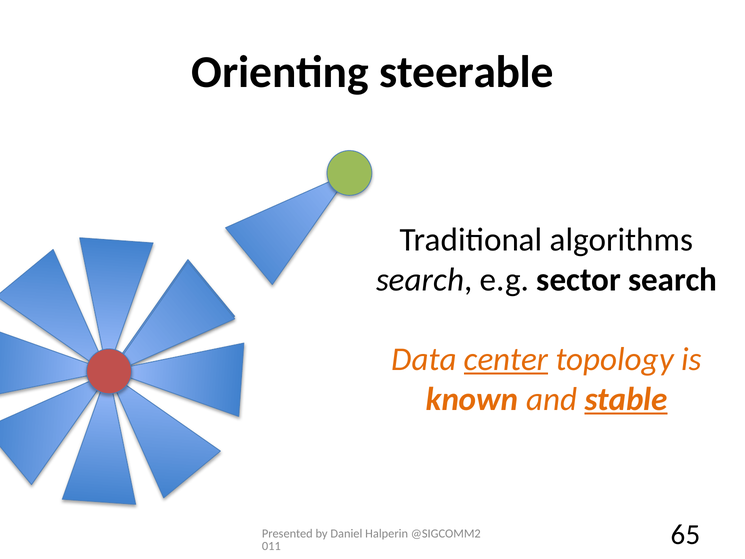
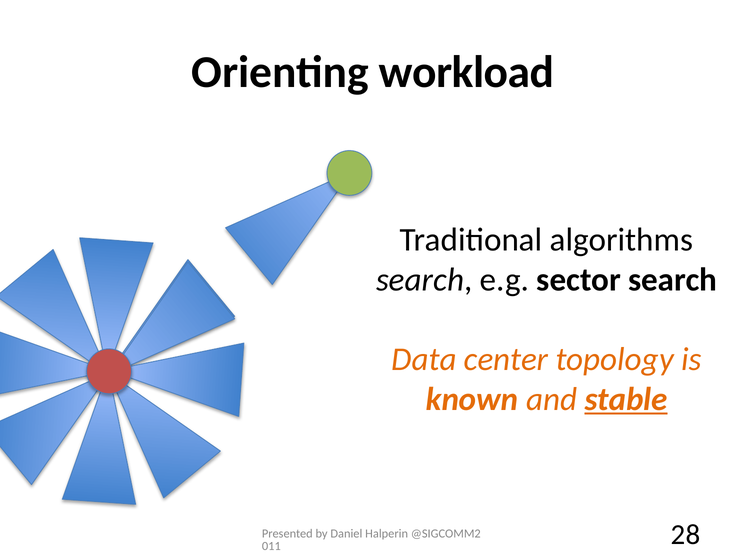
steerable: steerable -> workload
center underline: present -> none
65: 65 -> 28
